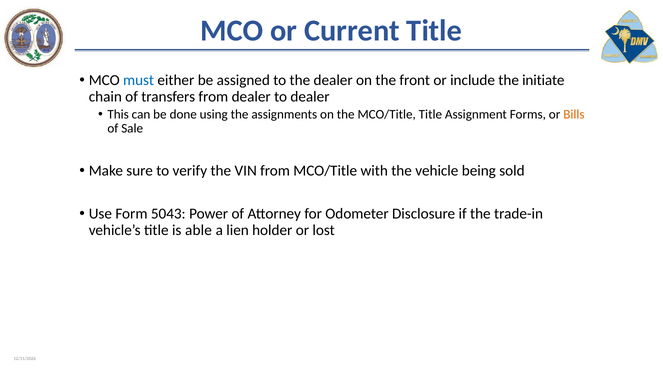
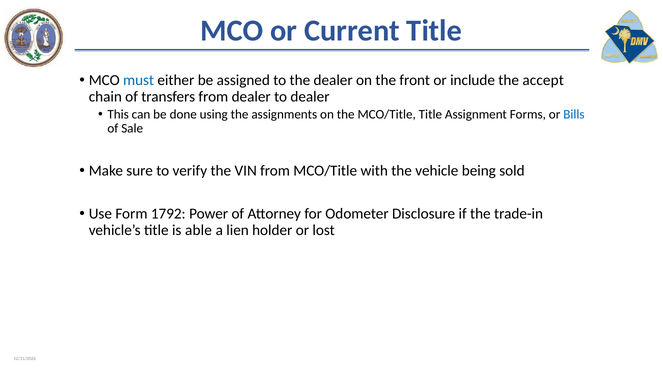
initiate: initiate -> accept
Bills colour: orange -> blue
5043: 5043 -> 1792
